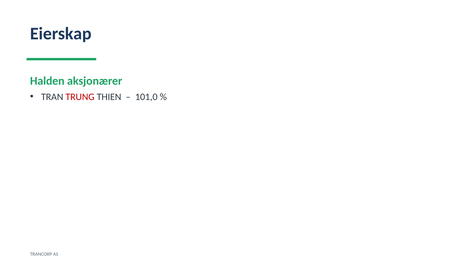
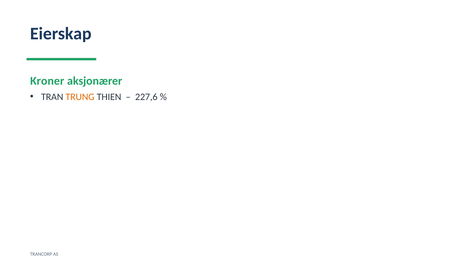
Halden: Halden -> Kroner
TRUNG colour: red -> orange
101,0: 101,0 -> 227,6
